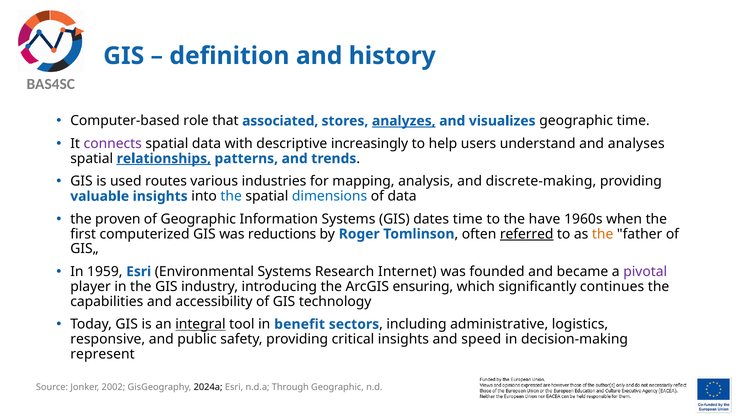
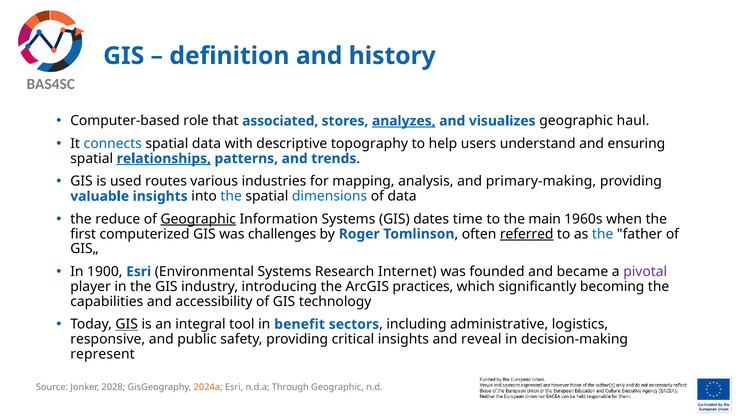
geographic time: time -> haul
connects colour: purple -> blue
increasingly: increasingly -> topography
analyses: analyses -> ensuring
discrete-making: discrete-making -> primary-making
proven: proven -> reduce
Geographic at (198, 219) underline: none -> present
have: have -> main
reductions: reductions -> challenges
the at (603, 234) colour: orange -> blue
1959: 1959 -> 1900
ensuring: ensuring -> practices
continues: continues -> becoming
GIS at (127, 324) underline: none -> present
integral underline: present -> none
speed: speed -> reveal
2002: 2002 -> 2028
2024a colour: black -> orange
